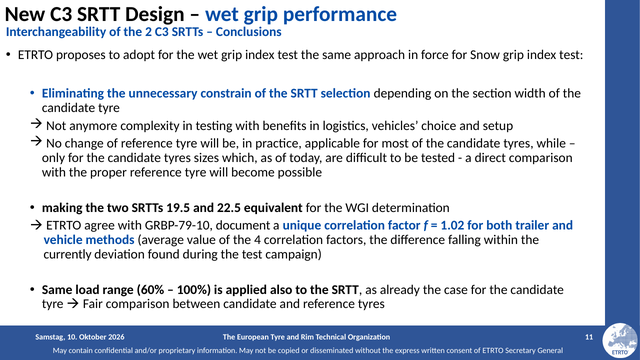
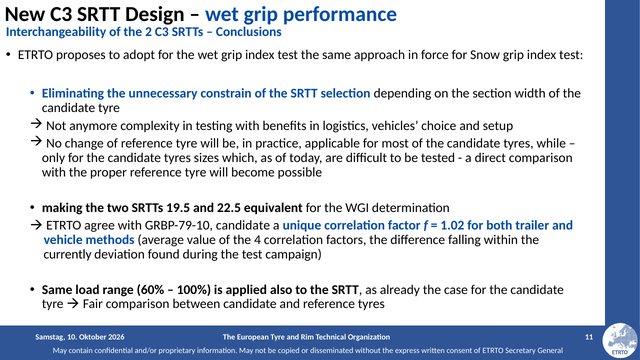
GRBP-79-10 document: document -> candidate
